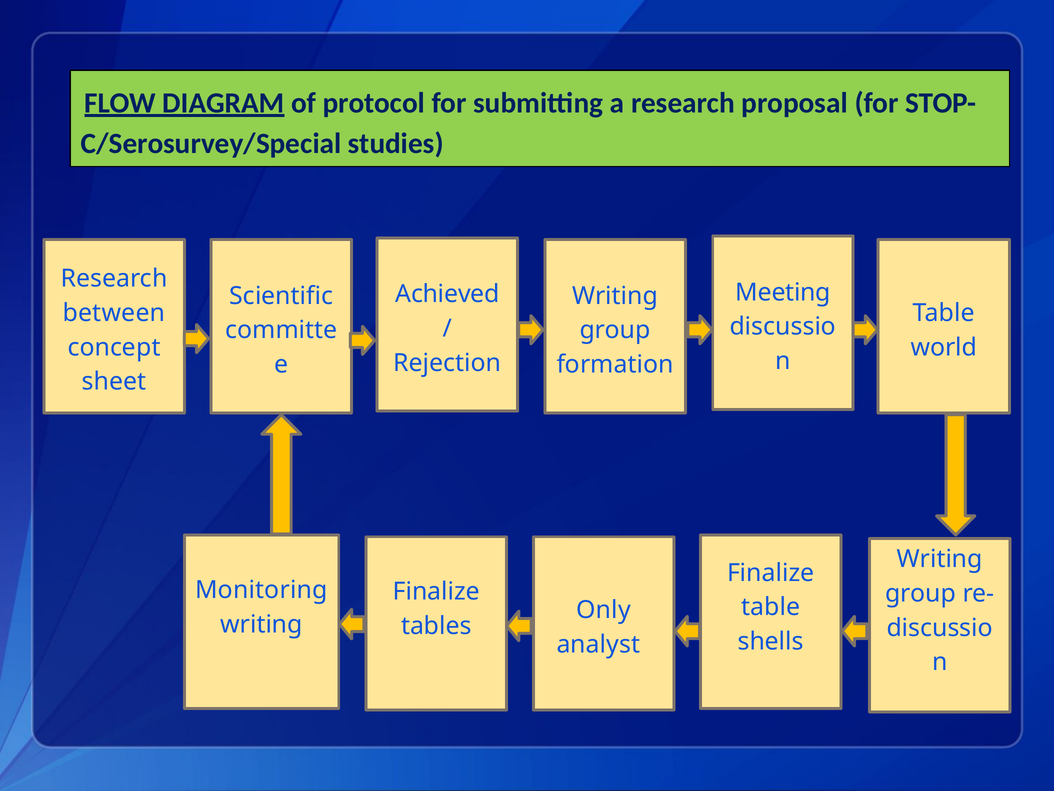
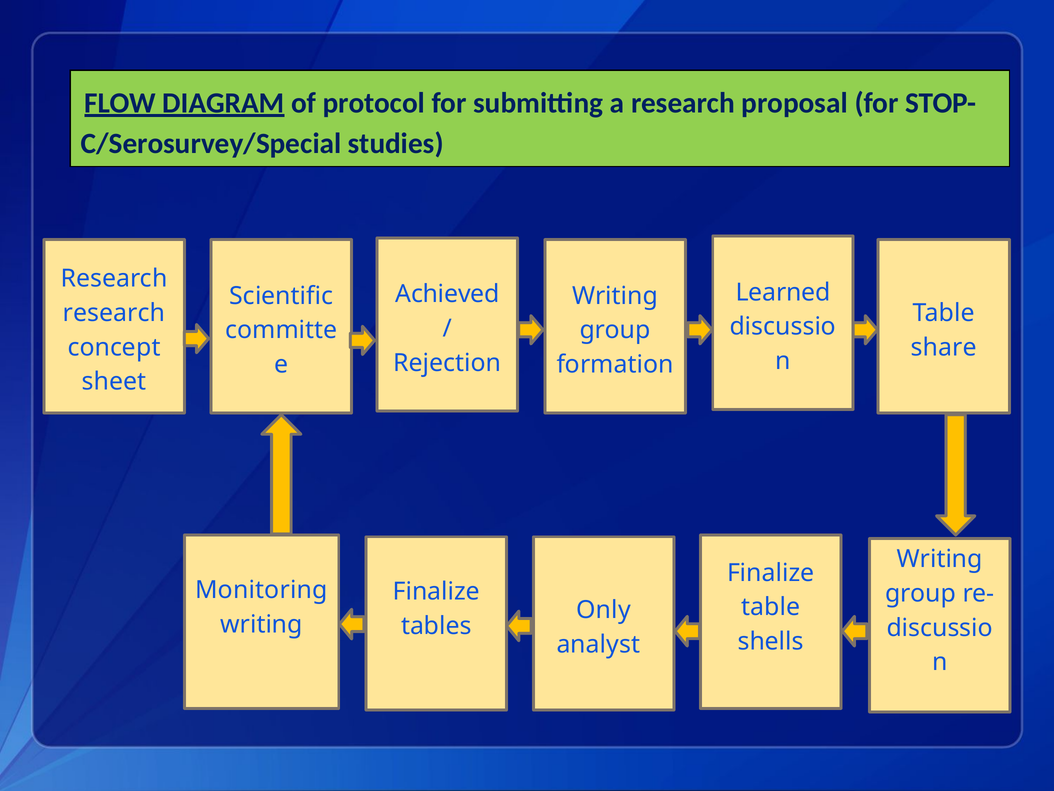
Meeting: Meeting -> Learned
between at (114, 313): between -> research
world: world -> share
